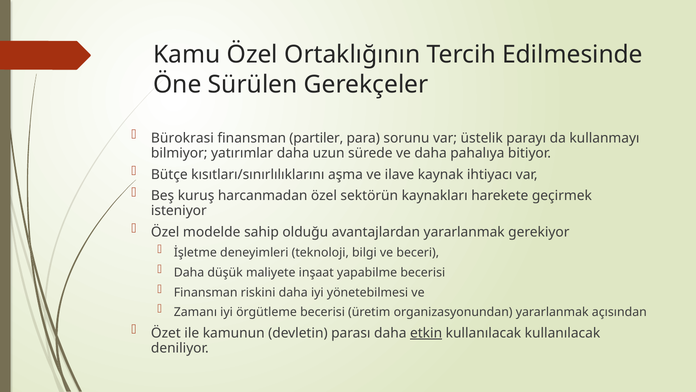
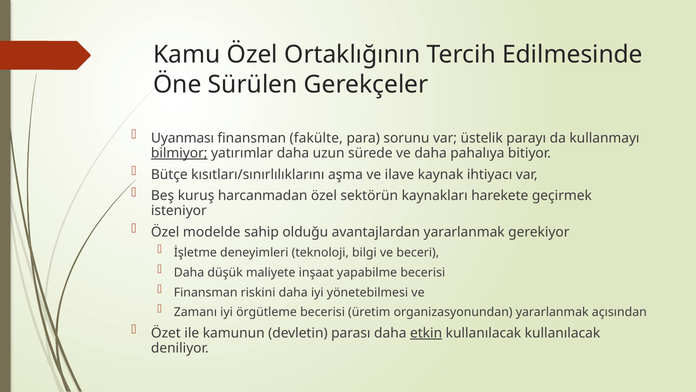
Bürokrasi: Bürokrasi -> Uyanması
partiler: partiler -> fakülte
bilmiyor underline: none -> present
